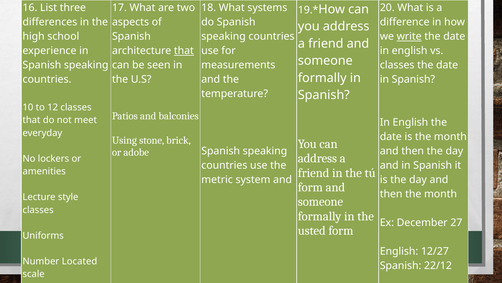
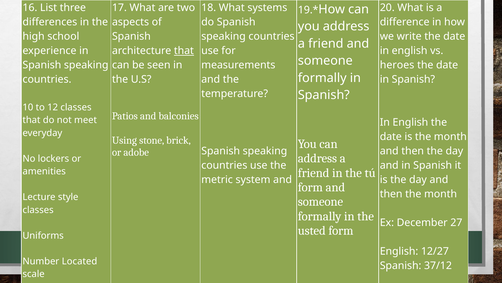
write underline: present -> none
classes at (397, 65): classes -> heroes
22/12: 22/12 -> 37/12
